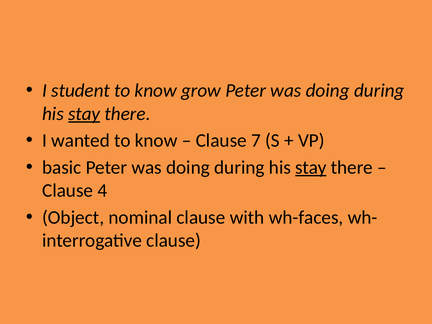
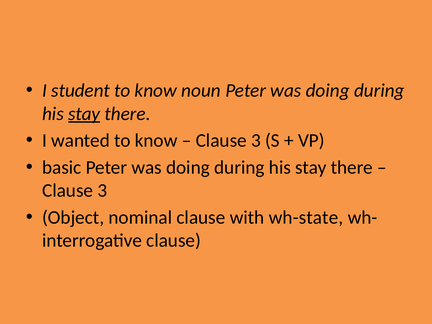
grow: grow -> noun
7 at (256, 141): 7 -> 3
stay at (311, 167) underline: present -> none
4 at (102, 190): 4 -> 3
wh-faces: wh-faces -> wh-state
